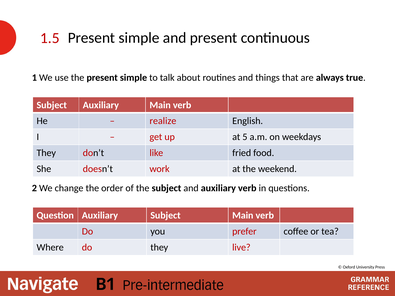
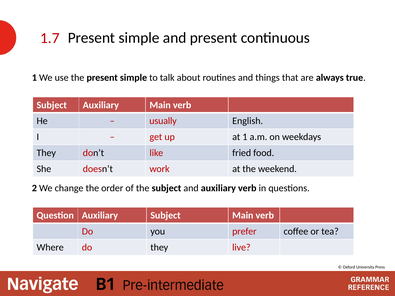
1.5: 1.5 -> 1.7
realize: realize -> usually
at 5: 5 -> 1
